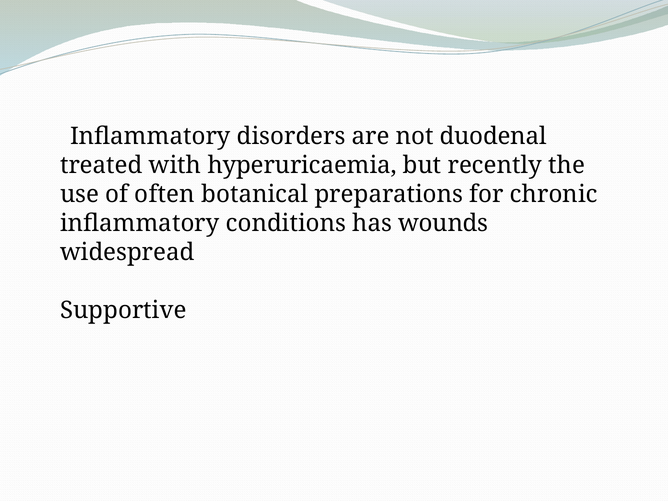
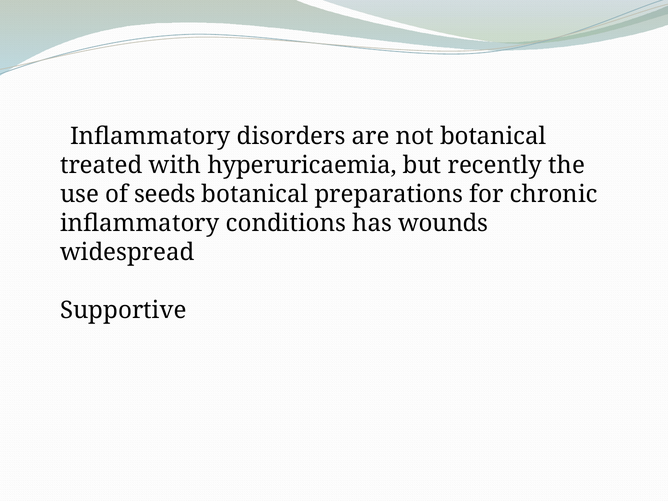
not duodenal: duodenal -> botanical
often: often -> seeds
